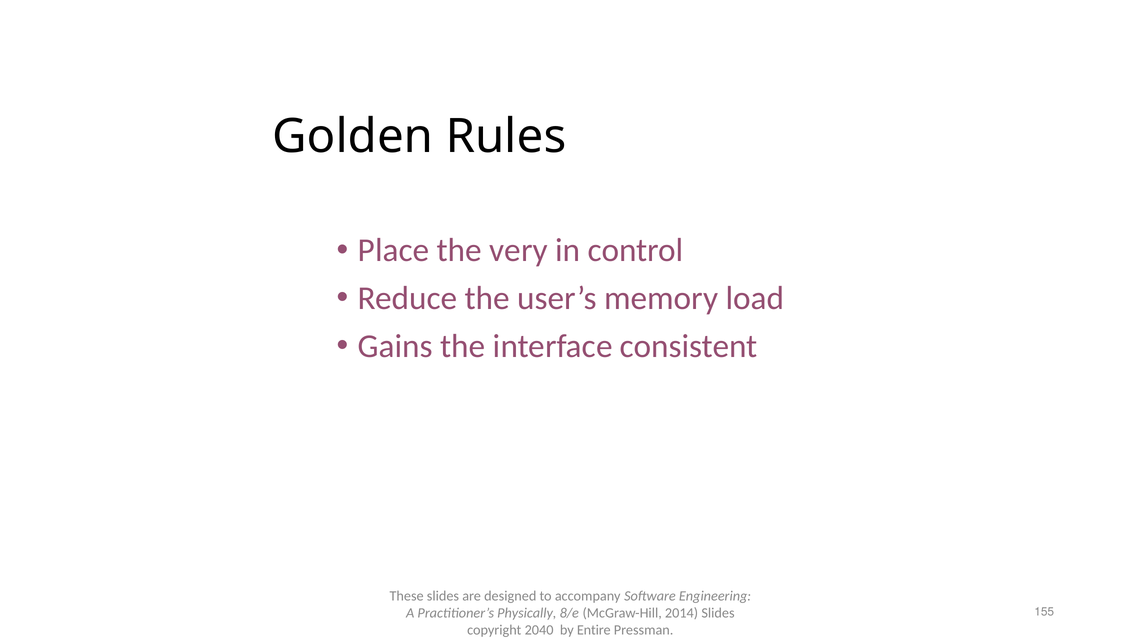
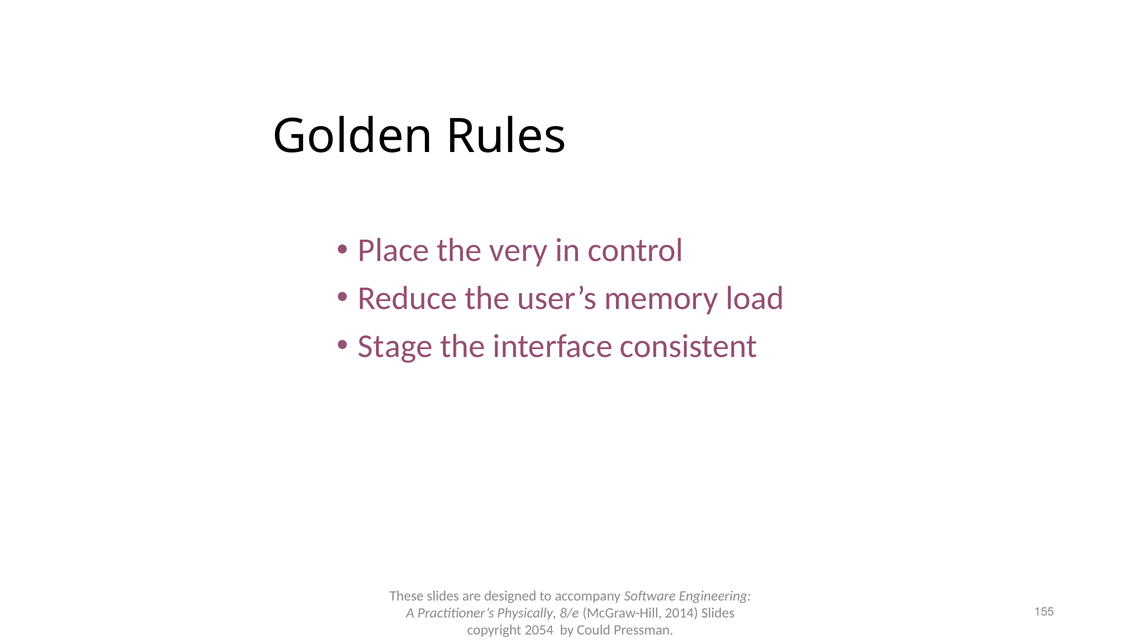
Gains: Gains -> Stage
2040: 2040 -> 2054
Entire: Entire -> Could
